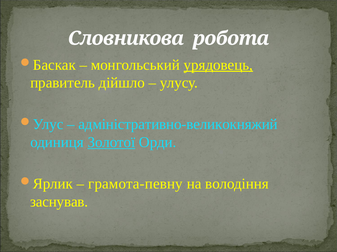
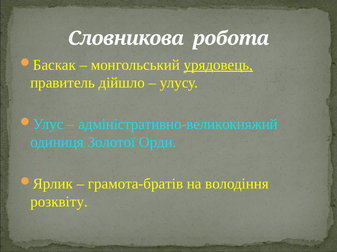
Золотої underline: present -> none
грамота-певну: грамота-певну -> грамота-братів
заснував: заснував -> розквіту
